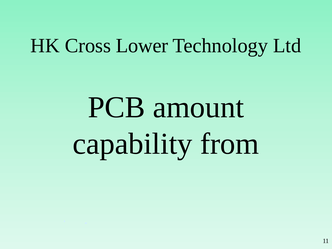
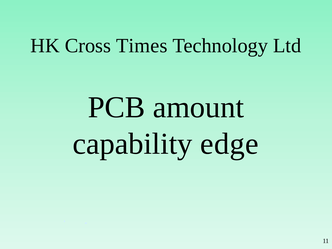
Lower: Lower -> Times
from: from -> edge
